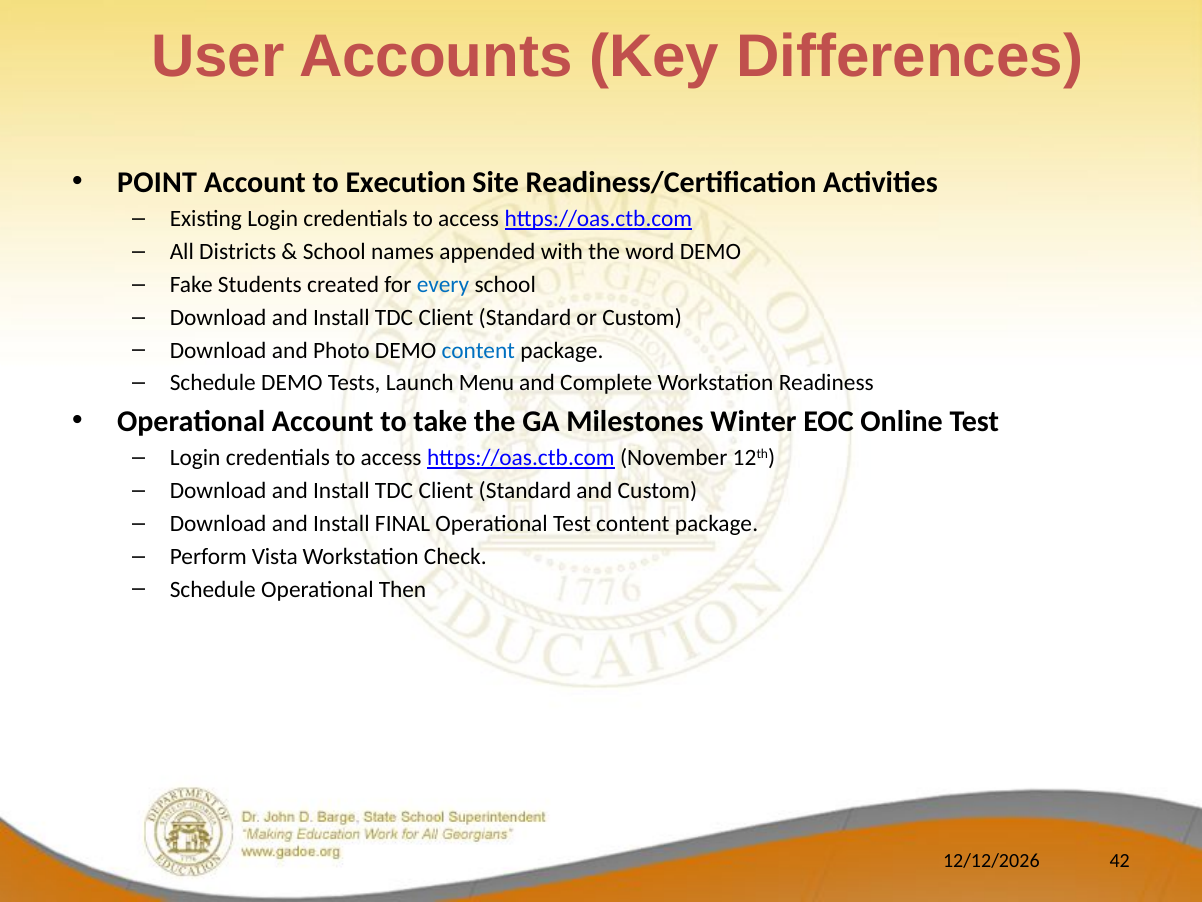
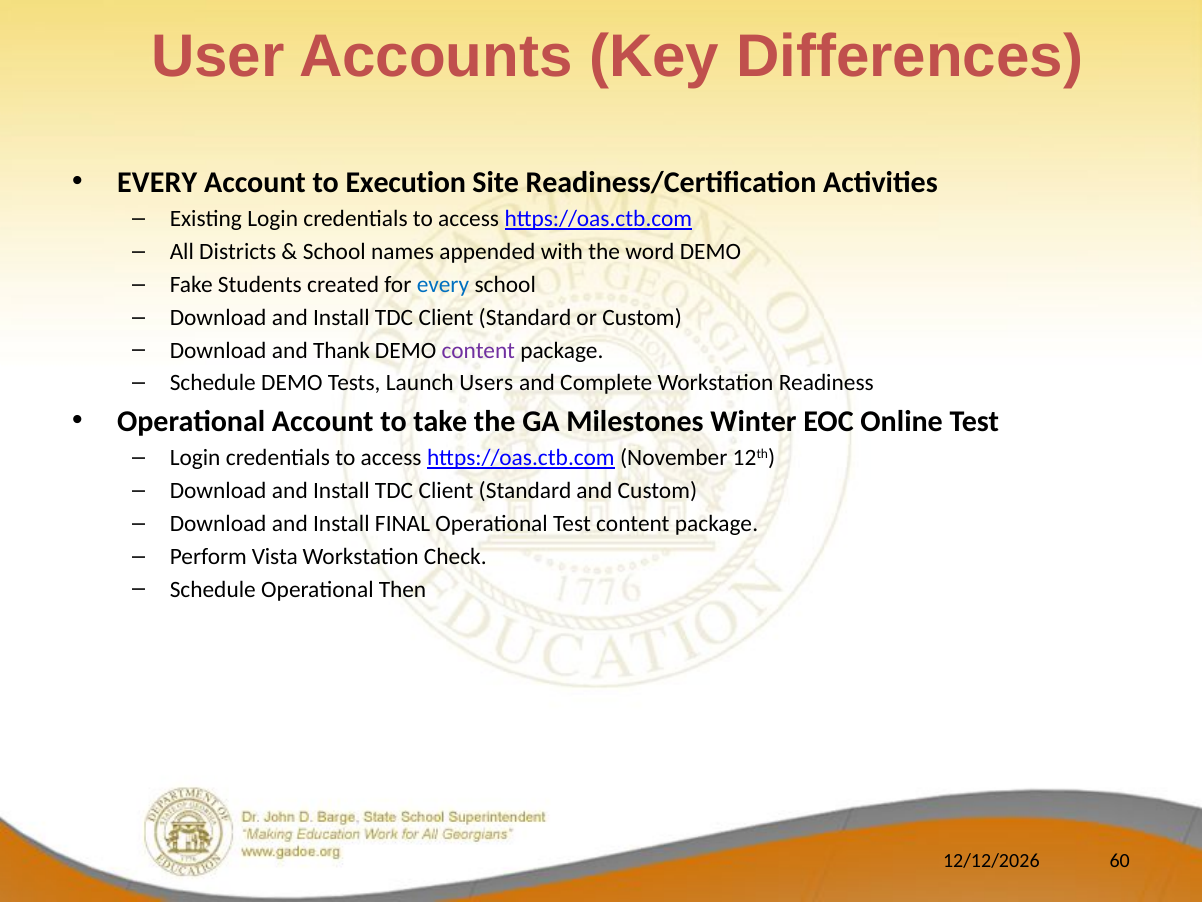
POINT at (157, 182): POINT -> EVERY
Photo: Photo -> Thank
content at (478, 350) colour: blue -> purple
Menu: Menu -> Users
42: 42 -> 60
